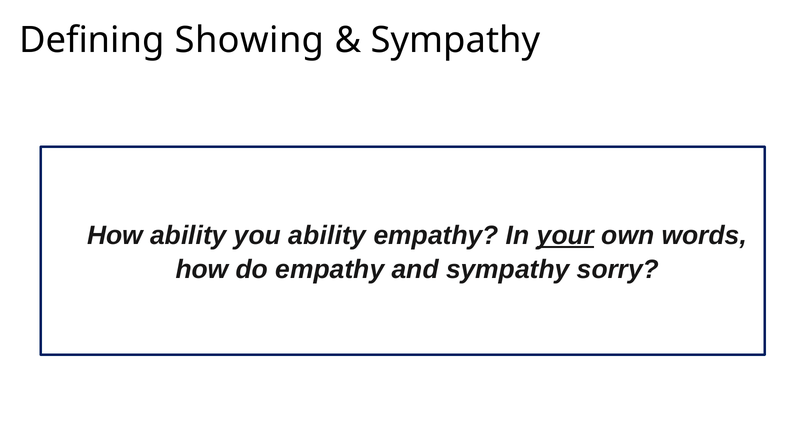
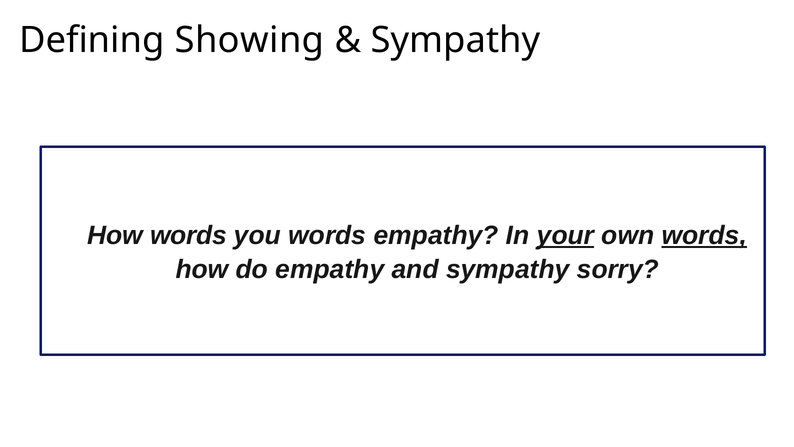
How ability: ability -> words
you ability: ability -> words
words at (704, 235) underline: none -> present
